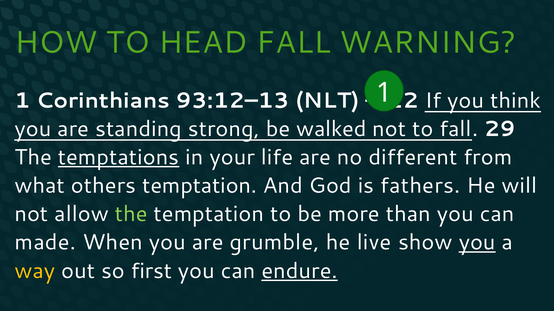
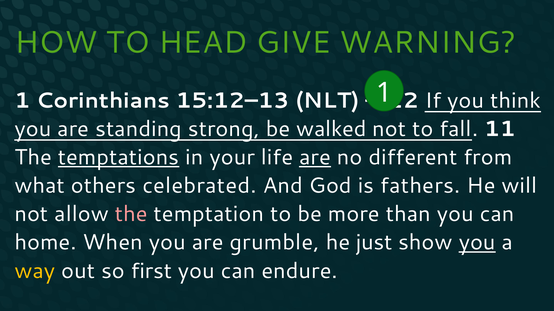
HEAD FALL: FALL -> GIVE
93:12–13: 93:12–13 -> 15:12–13
29: 29 -> 11
are at (315, 158) underline: none -> present
others temptation: temptation -> celebrated
the at (131, 215) colour: light green -> pink
made: made -> home
live: live -> just
endure underline: present -> none
